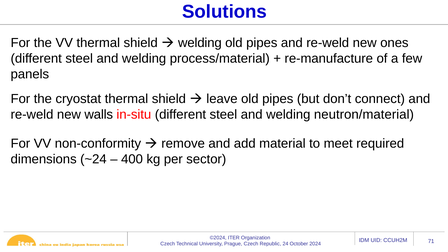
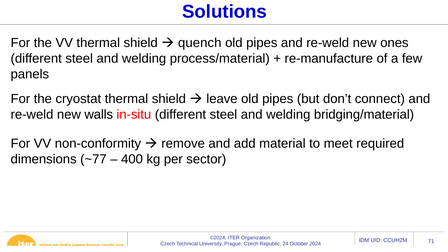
welding at (200, 43): welding -> quench
neutron/material: neutron/material -> bridging/material
~24: ~24 -> ~77
